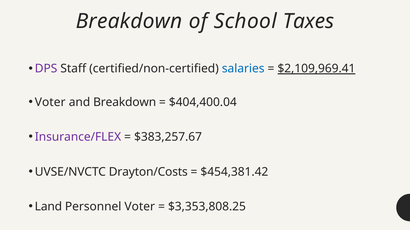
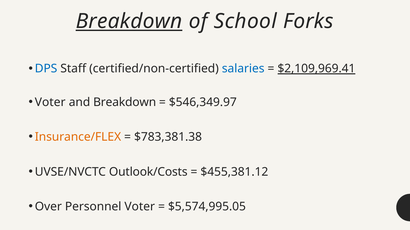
Breakdown at (129, 21) underline: none -> present
Taxes: Taxes -> Forks
DPS colour: purple -> blue
$404,400.04: $404,400.04 -> $546,349.97
Insurance/FLEX colour: purple -> orange
$383,257.67: $383,257.67 -> $783,381.38
Drayton/Costs: Drayton/Costs -> Outlook/Costs
$454,381.42: $454,381.42 -> $455,381.12
Land: Land -> Over
$3,353,808.25: $3,353,808.25 -> $5,574,995.05
